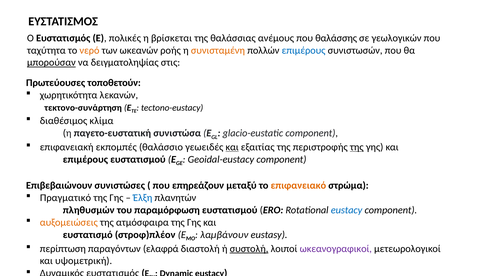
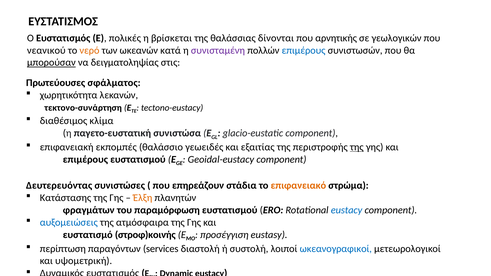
ανέμους: ανέμους -> δίνονται
θαλάσσης: θαλάσσης -> αρνητικής
ταχύτητα: ταχύτητα -> νεανικού
ροής: ροής -> κατά
συνισταμένη colour: orange -> purple
τοποθετούν: τοποθετούν -> σφάλματος
και at (232, 147) underline: present -> none
Επιβεβαιώνουν: Επιβεβαιώνουν -> Δευτερευόντας
μεταξύ: μεταξύ -> στάδια
Πραγματικό: Πραγματικό -> Κατάστασης
Έλξη colour: blue -> orange
πληθυσμών: πληθυσμών -> φραγμάτων
αυξομειώσεις colour: orange -> blue
στροφ)πλέον: στροφ)πλέον -> στροφ)κοινής
λαμβάνουν: λαμβάνουν -> προσέγγιση
ελαφρά: ελαφρά -> services
συστολή underline: present -> none
ωκεανογραφικοί colour: purple -> blue
